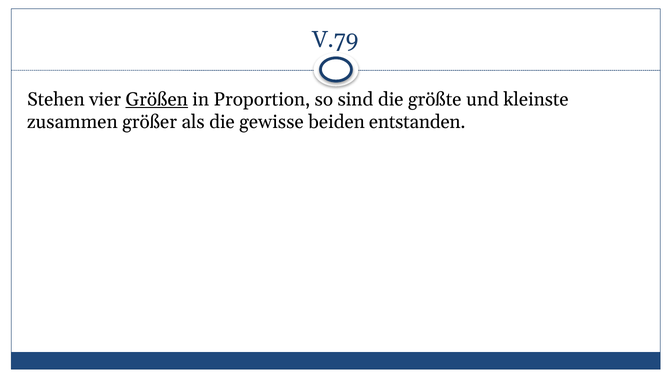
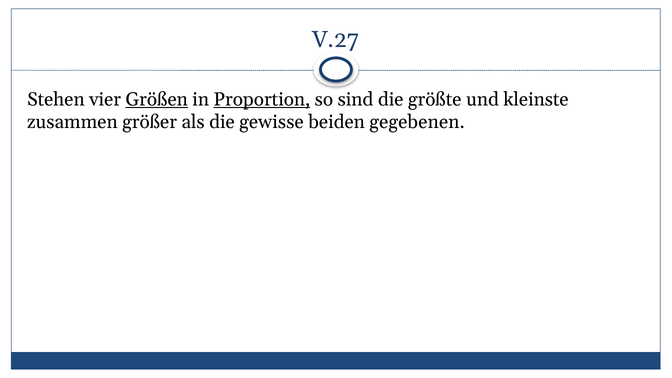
V.79: V.79 -> V.27
Proportion underline: none -> present
entstanden: entstanden -> gegebenen
